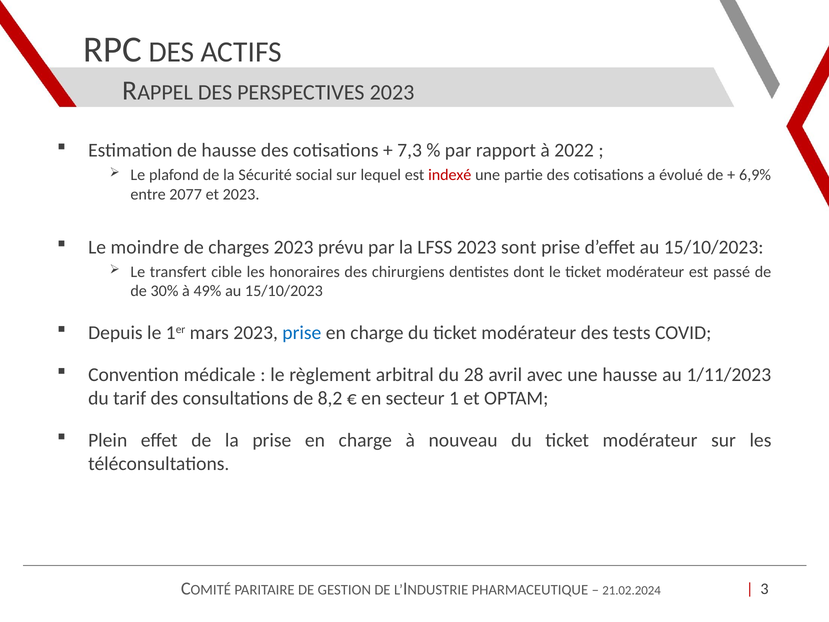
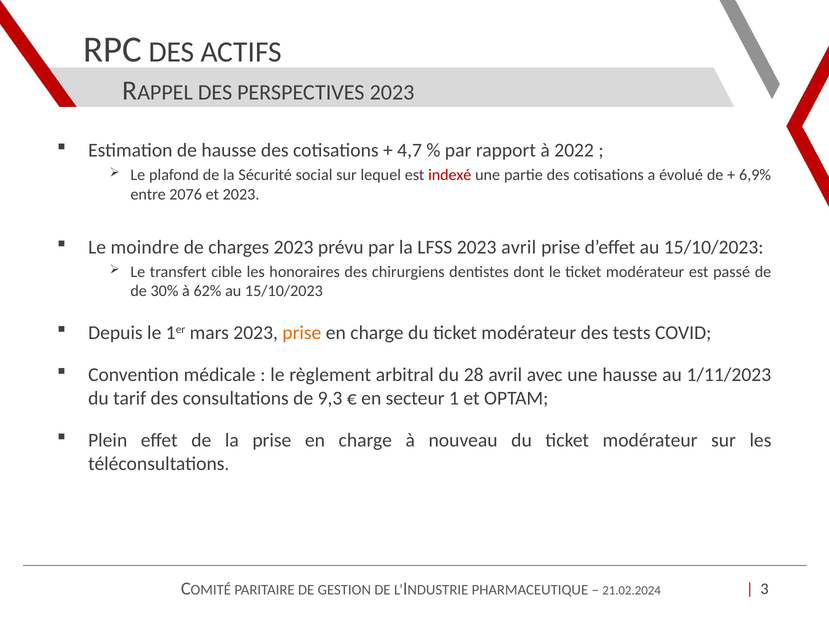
7,3: 7,3 -> 4,7
2077: 2077 -> 2076
2023 sont: sont -> avril
49%: 49% -> 62%
prise at (302, 333) colour: blue -> orange
8,2: 8,2 -> 9,3
